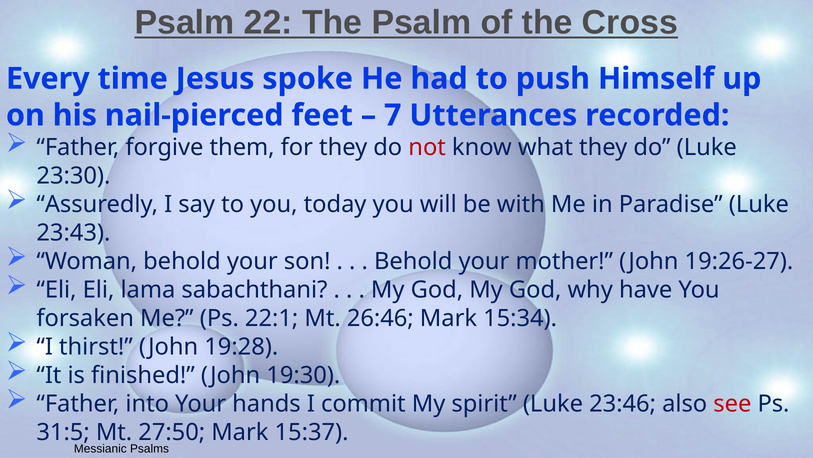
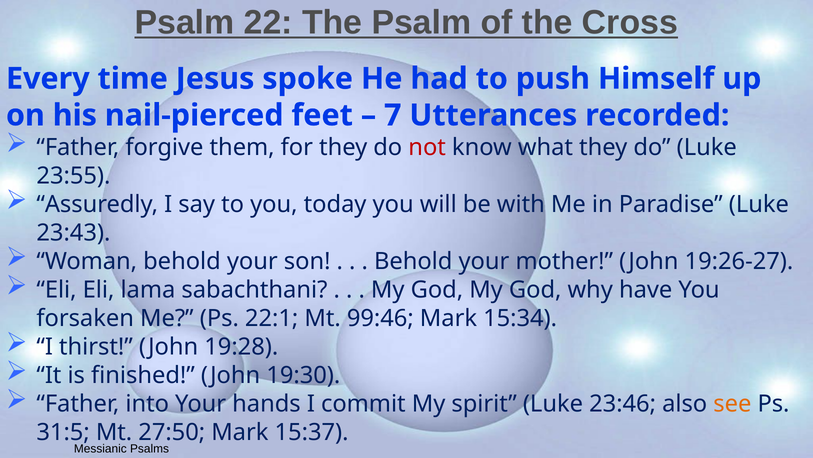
23:30: 23:30 -> 23:55
26:46: 26:46 -> 99:46
see colour: red -> orange
